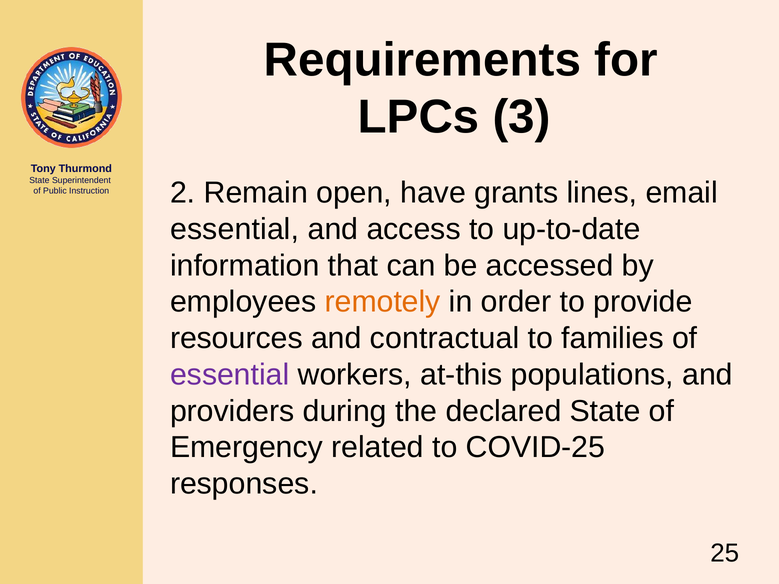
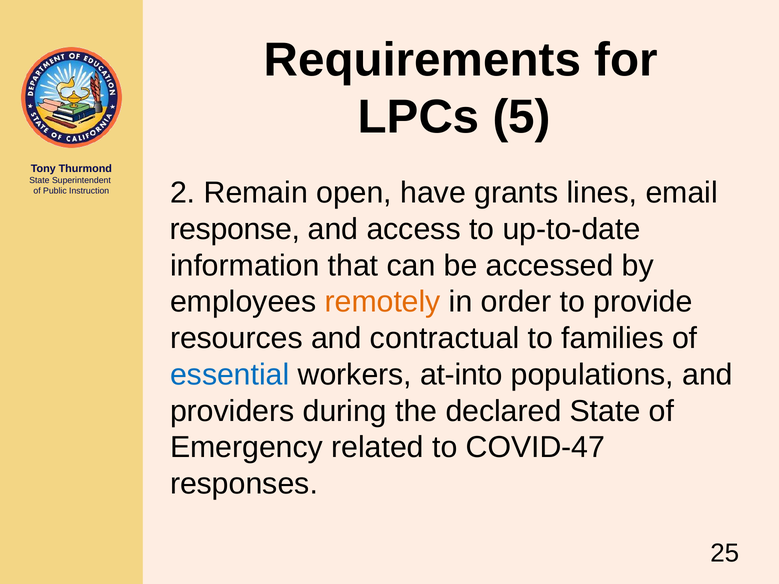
3: 3 -> 5
essential at (235, 229): essential -> response
essential at (230, 375) colour: purple -> blue
at-this: at-this -> at-into
COVID-25: COVID-25 -> COVID-47
